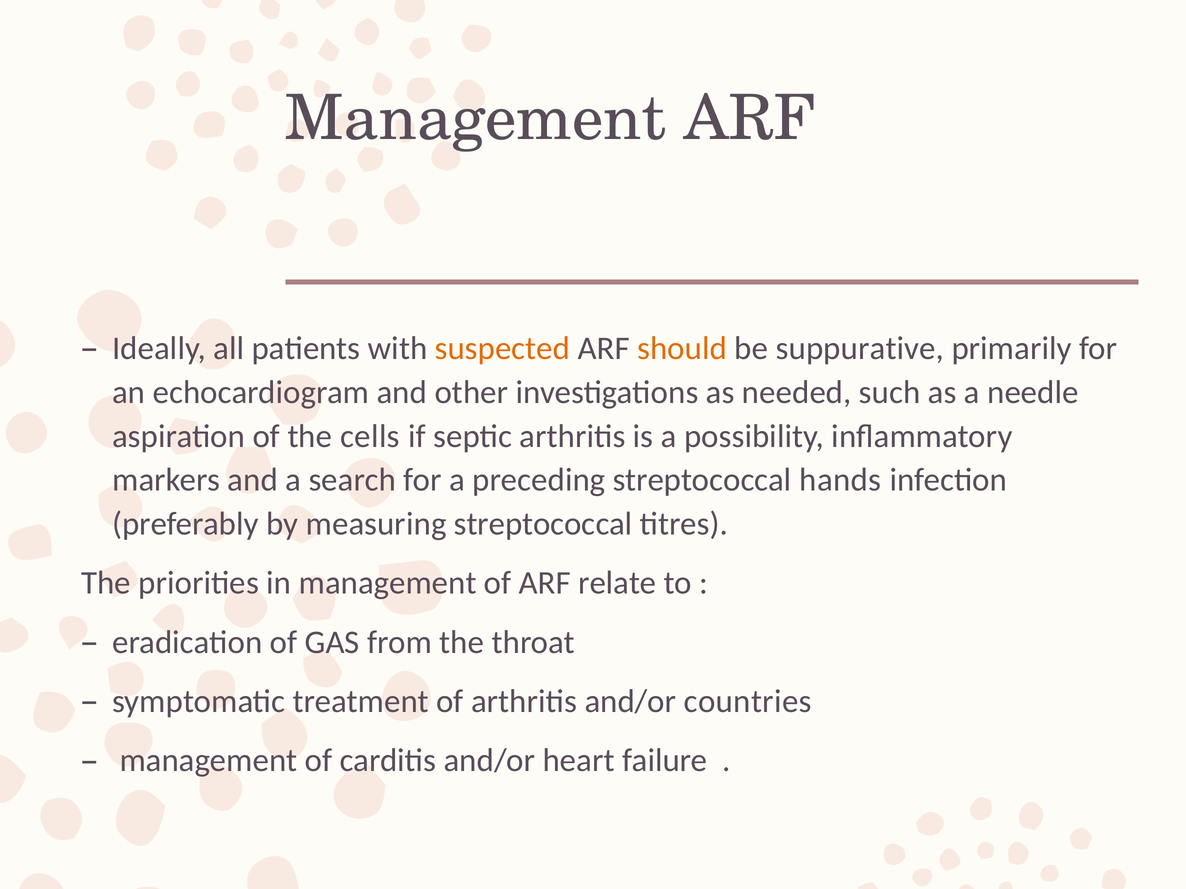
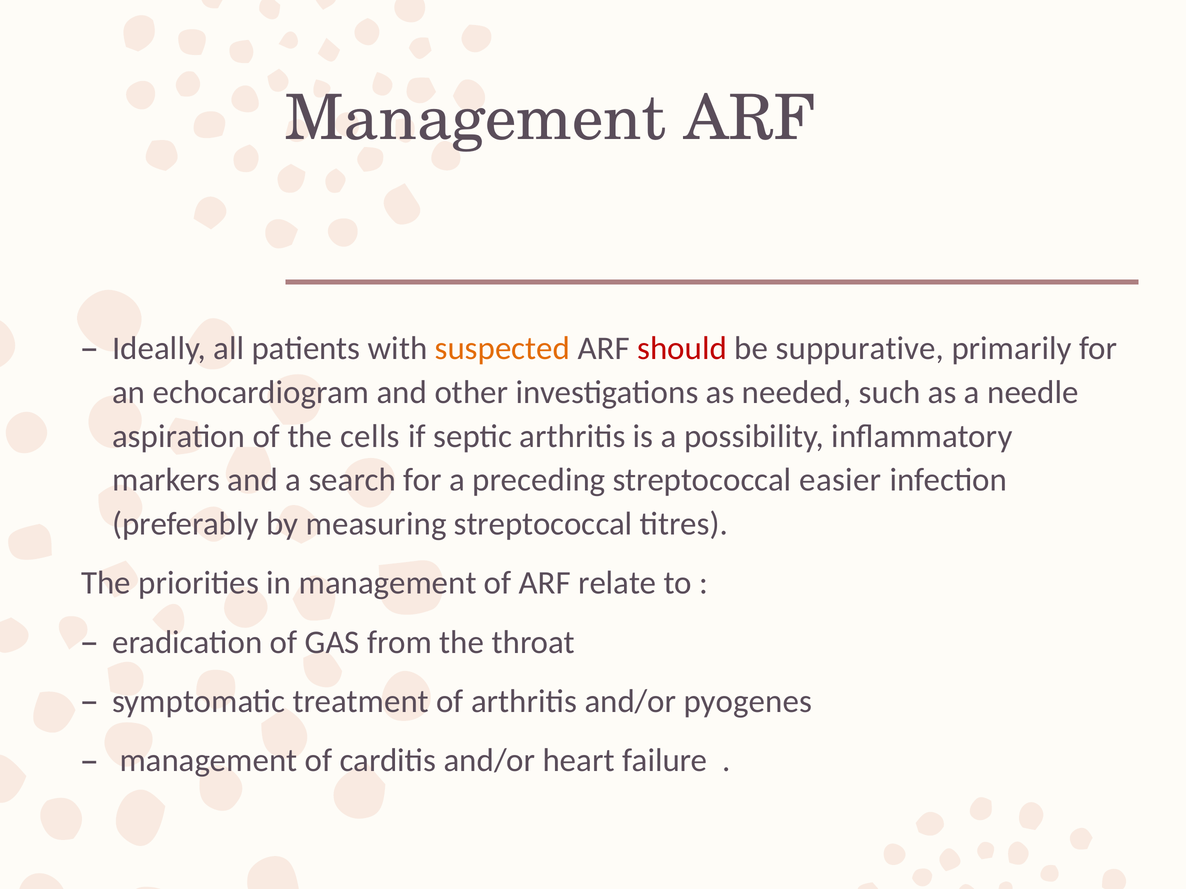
should colour: orange -> red
hands: hands -> easier
countries: countries -> pyogenes
